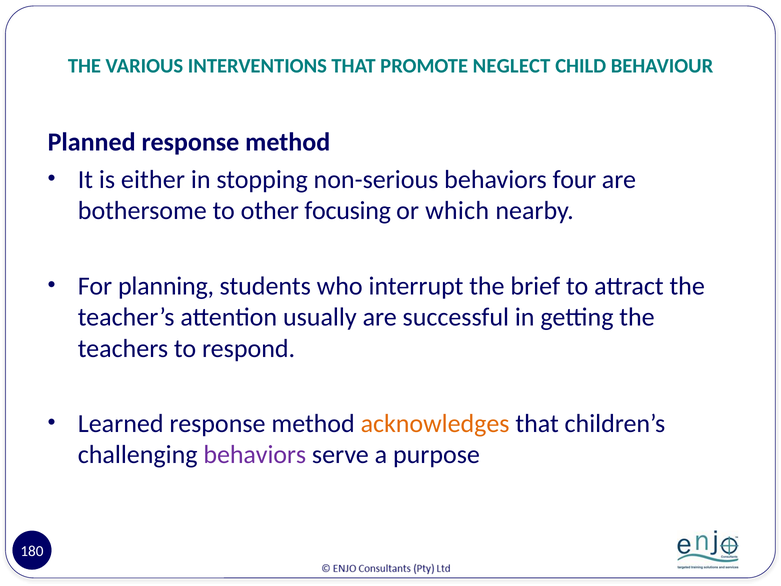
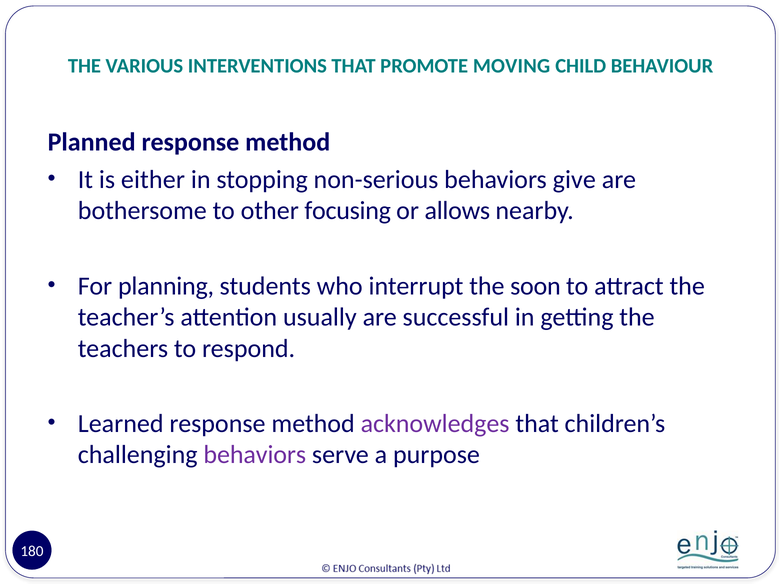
NEGLECT: NEGLECT -> MOVING
four: four -> give
which: which -> allows
brief: brief -> soon
acknowledges colour: orange -> purple
